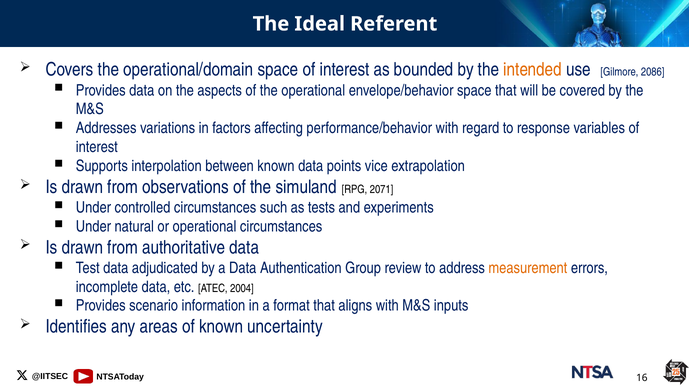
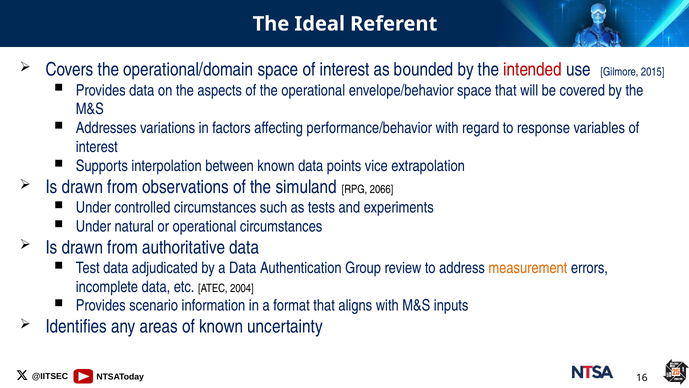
intended colour: orange -> red
2086: 2086 -> 2015
2071: 2071 -> 2066
